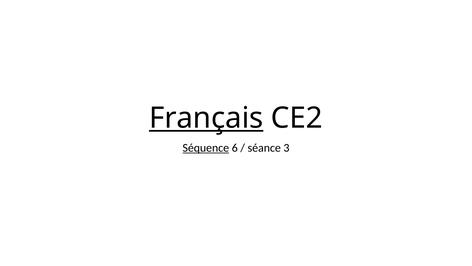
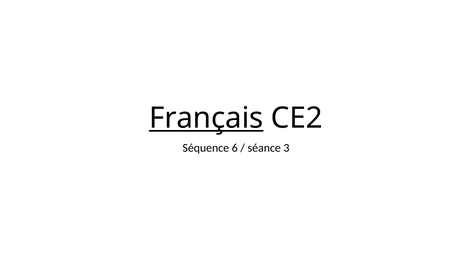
Séquence underline: present -> none
